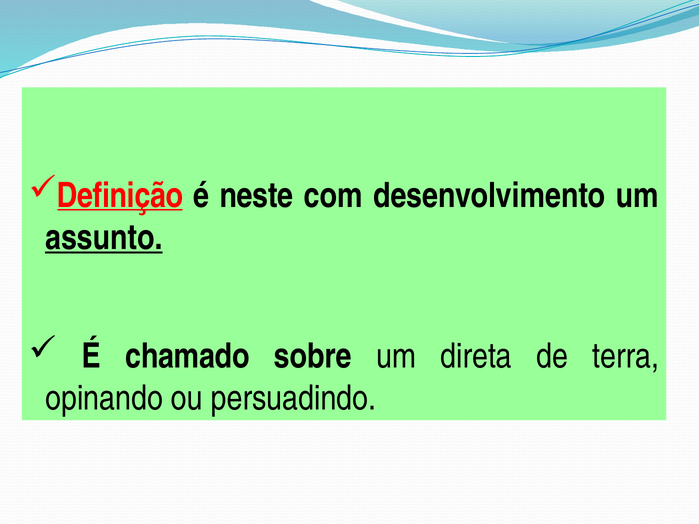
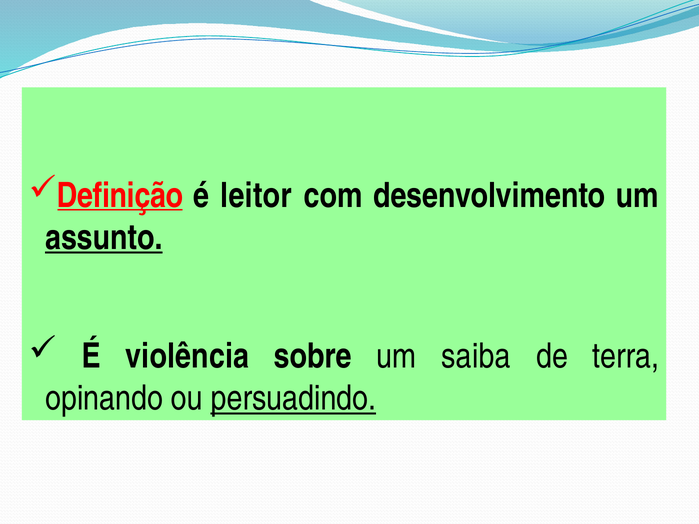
neste: neste -> leitor
chamado: chamado -> violência
direta: direta -> saiba
persuadindo underline: none -> present
